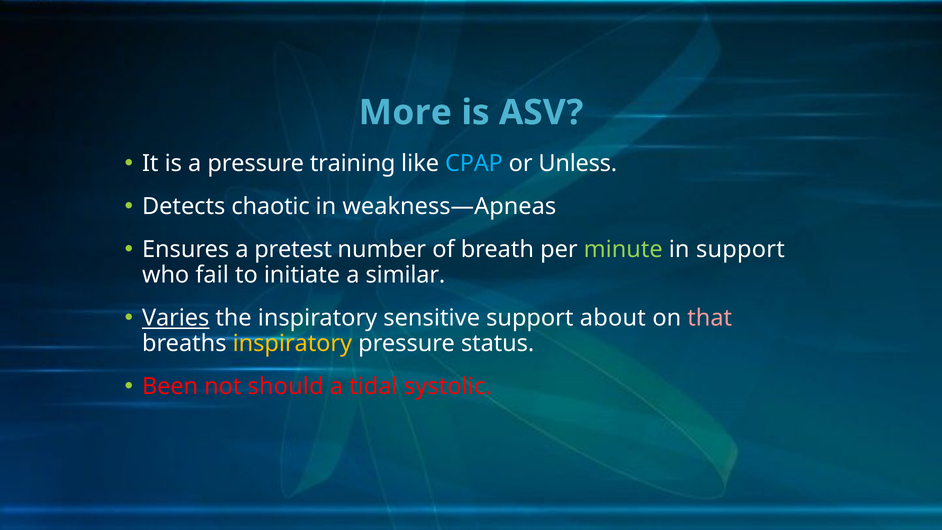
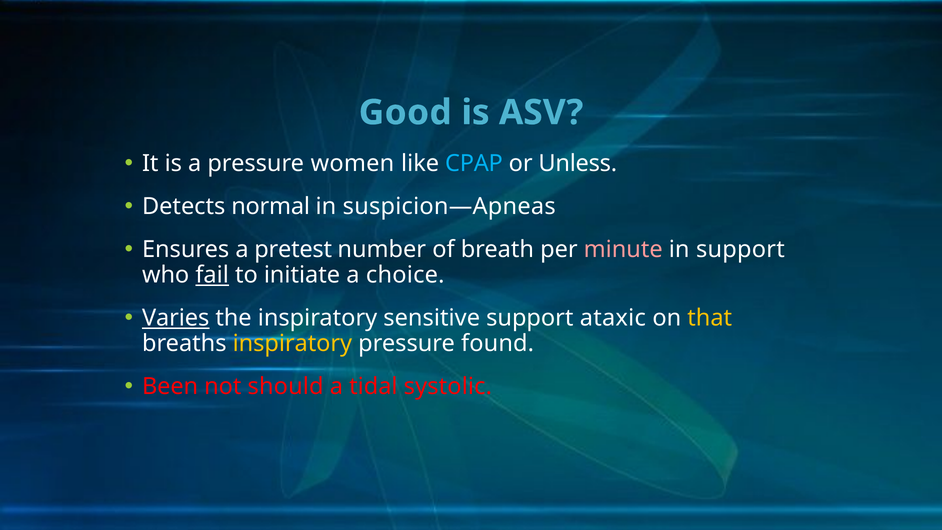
More: More -> Good
training: training -> women
chaotic: chaotic -> normal
weakness—Apneas: weakness—Apneas -> suspicion—Apneas
minute colour: light green -> pink
fail underline: none -> present
similar: similar -> choice
about: about -> ataxic
that colour: pink -> yellow
status: status -> found
